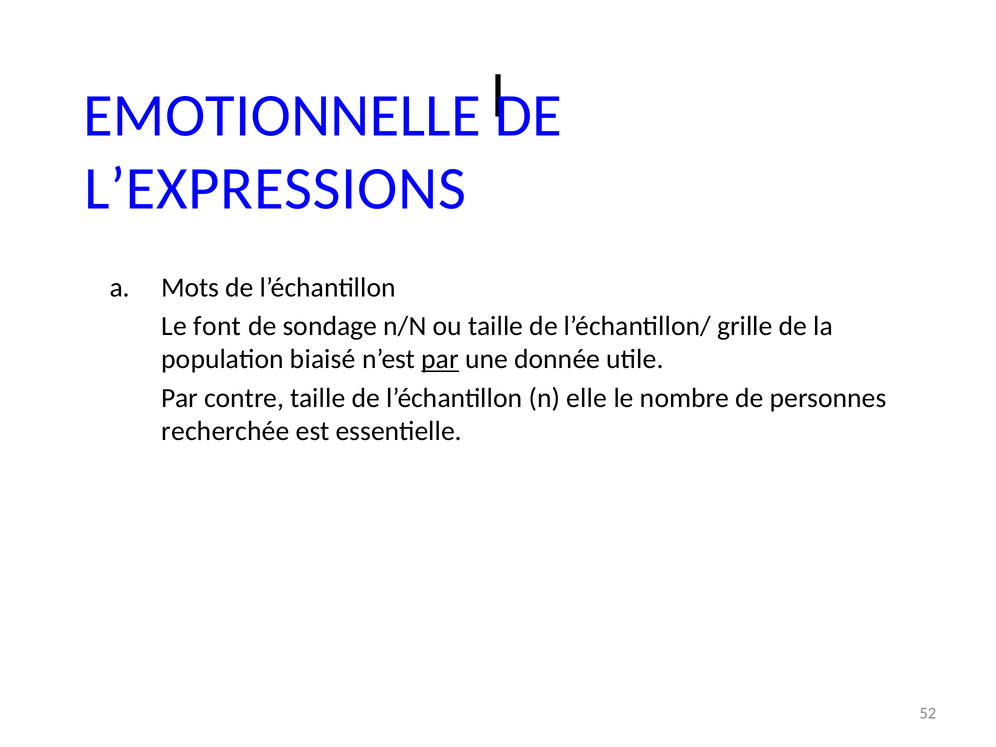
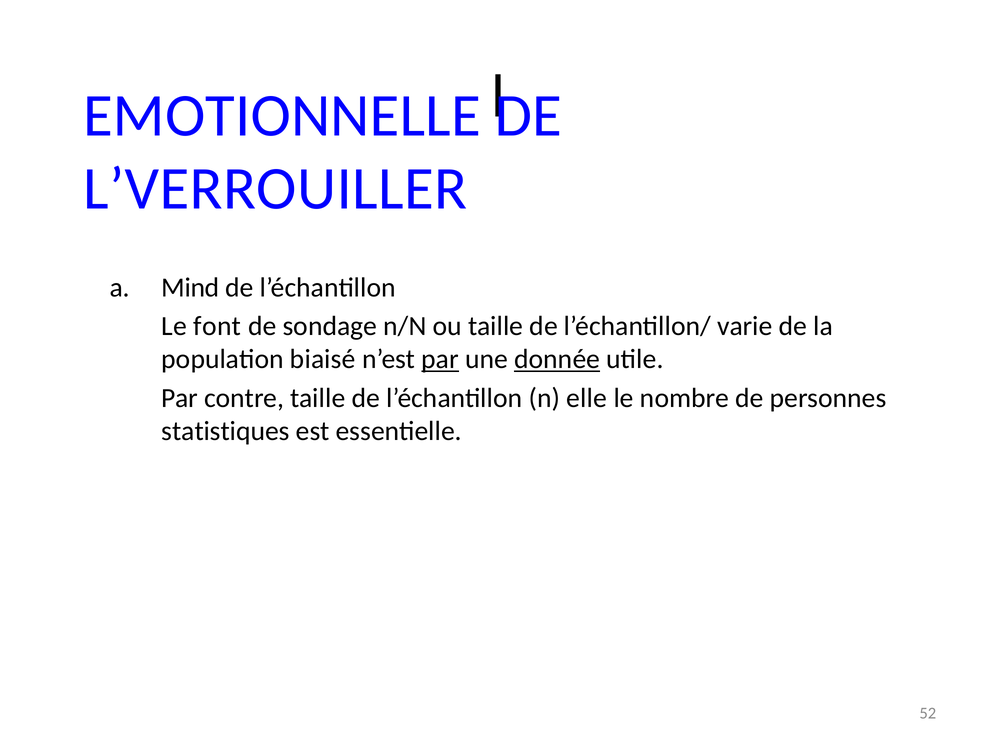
L’EXPRESSIONS: L’EXPRESSIONS -> L’VERROUILLER
Mots: Mots -> Mind
grille: grille -> varie
donnée underline: none -> present
recherchée: recherchée -> statistiques
